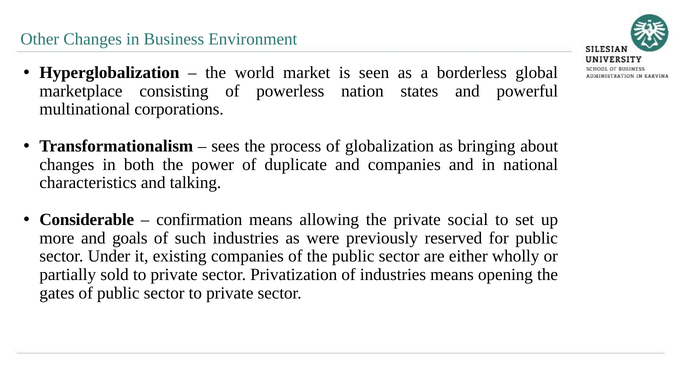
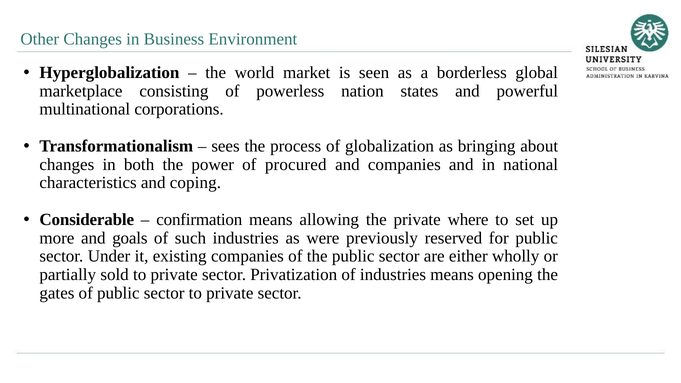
duplicate: duplicate -> procured
talking: talking -> coping
social: social -> where
